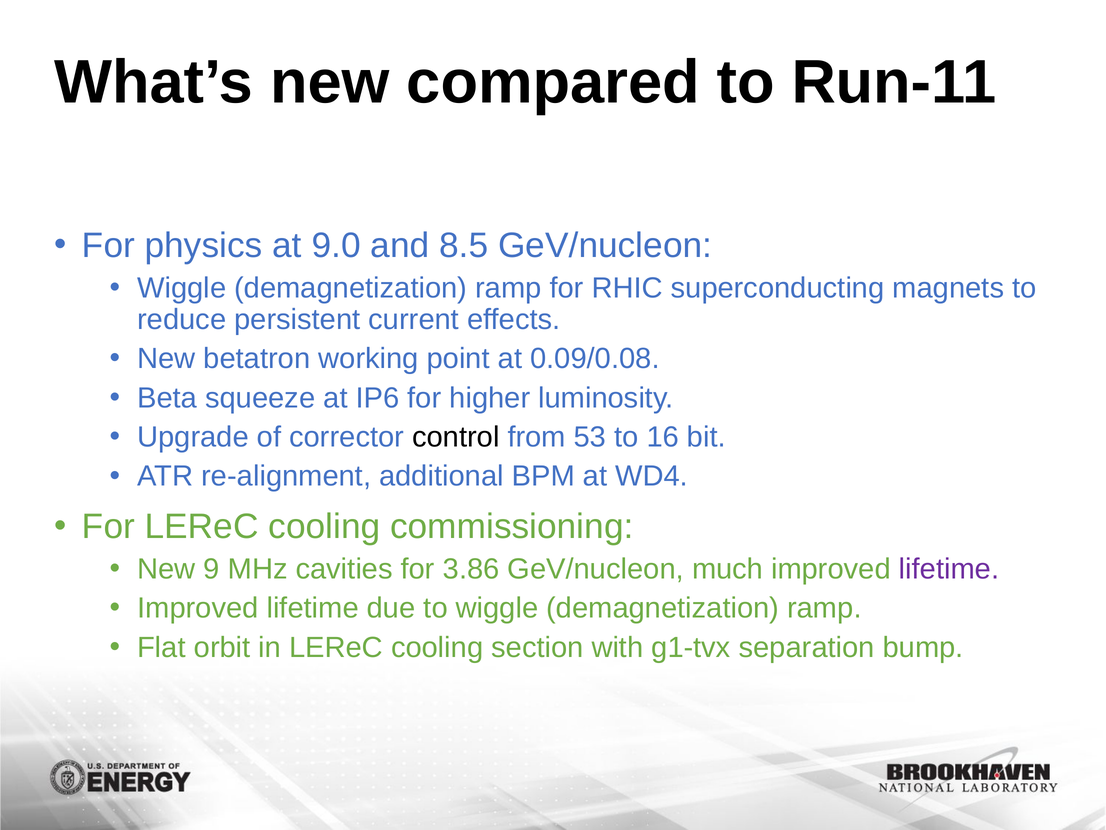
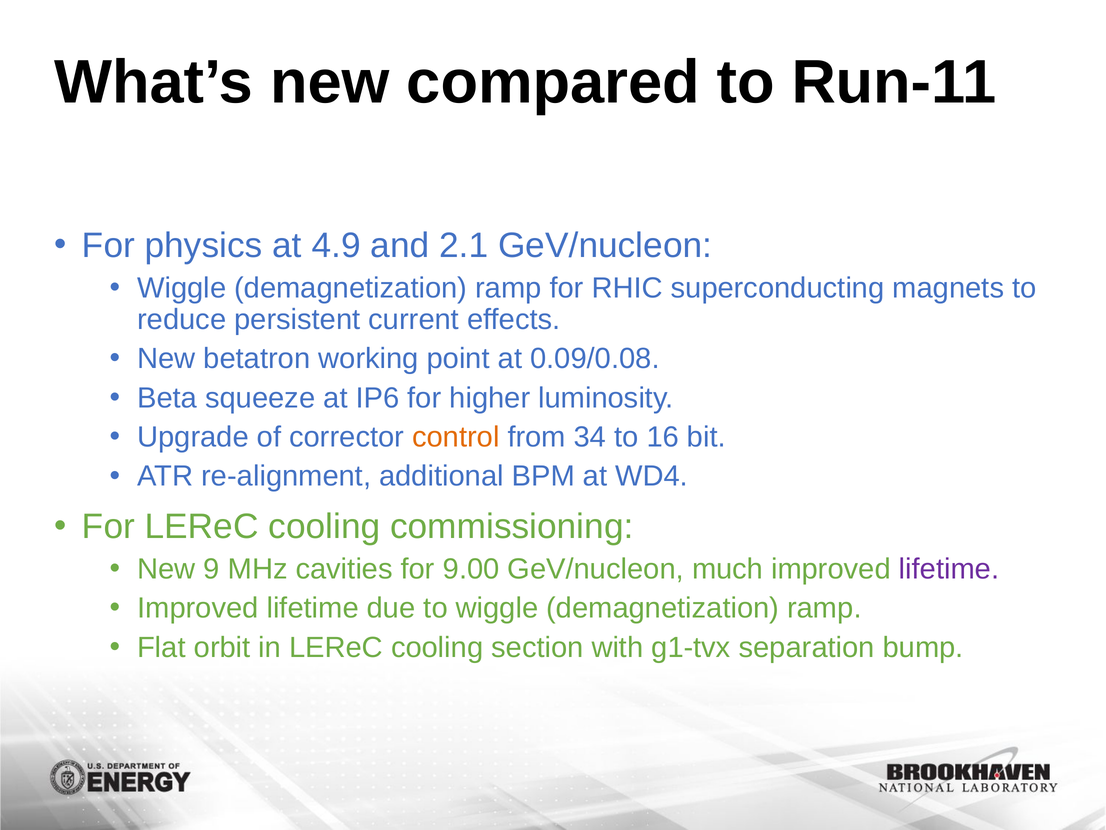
9.0: 9.0 -> 4.9
8.5: 8.5 -> 2.1
control colour: black -> orange
53: 53 -> 34
3.86: 3.86 -> 9.00
